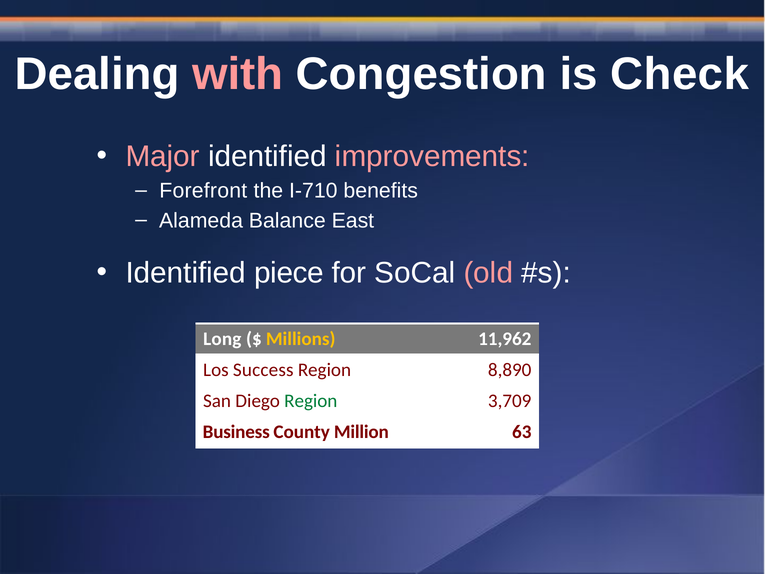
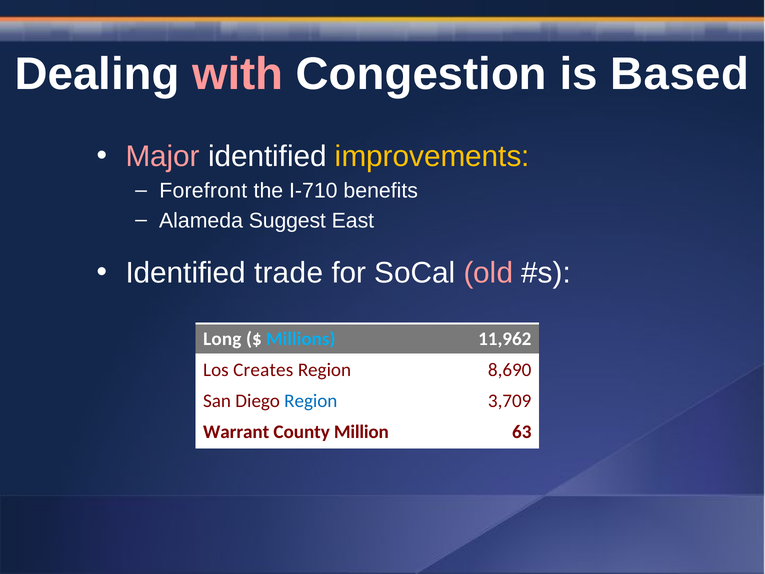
Check: Check -> Based
improvements colour: pink -> yellow
Balance: Balance -> Suggest
piece: piece -> trade
Millions colour: yellow -> light blue
Success: Success -> Creates
8,890: 8,890 -> 8,690
Region at (311, 401) colour: green -> blue
Business: Business -> Warrant
